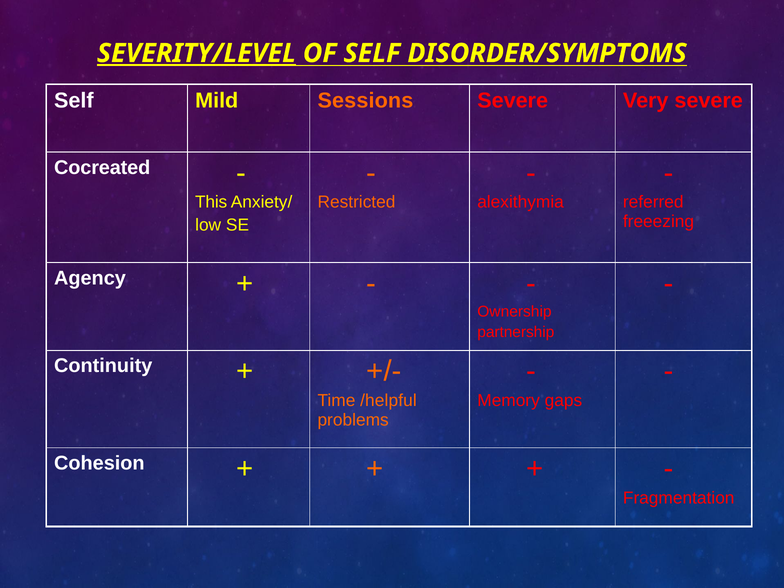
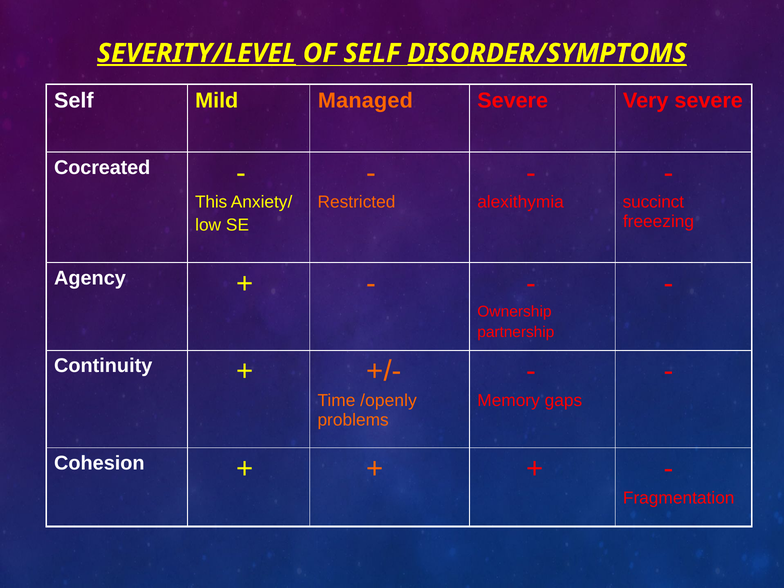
DISORDER/SYMPTOMS underline: none -> present
Sessions: Sessions -> Managed
referred: referred -> succinct
/helpful: /helpful -> /openly
